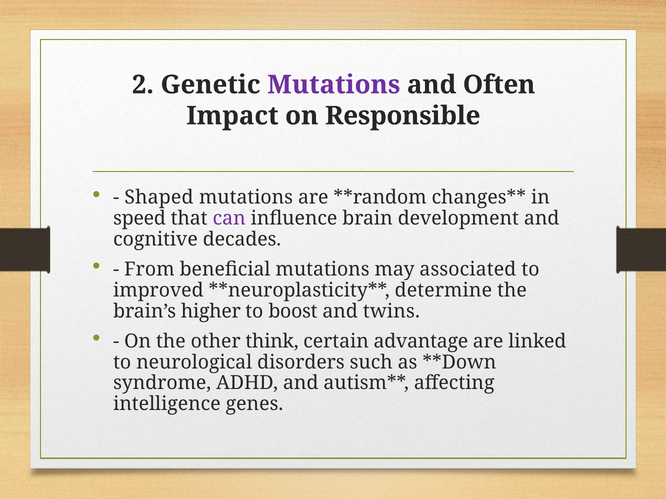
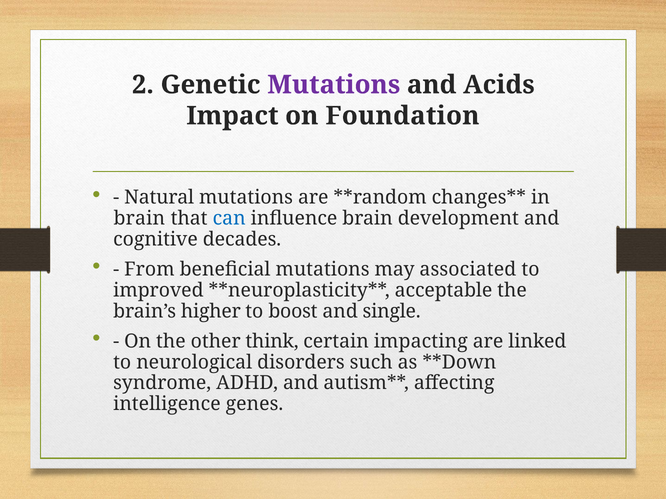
Often: Often -> Acids
Responsible: Responsible -> Foundation
Shaped: Shaped -> Natural
speed at (140, 219): speed -> brain
can colour: purple -> blue
determine: determine -> acceptable
twins: twins -> single
advantage: advantage -> impacting
